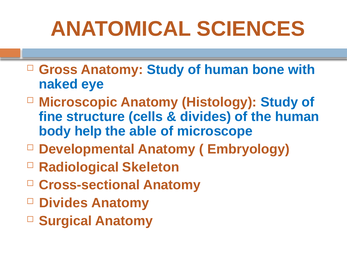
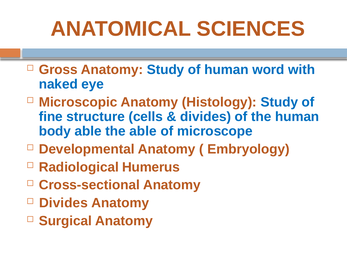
bone: bone -> word
body help: help -> able
Skeleton: Skeleton -> Humerus
